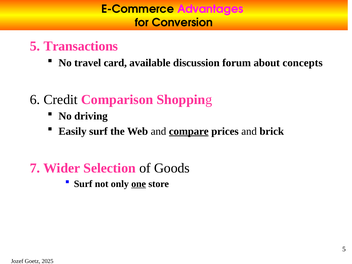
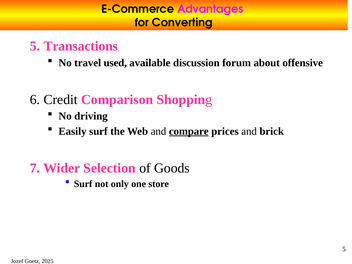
Conversion: Conversion -> Converting
card: card -> used
concepts: concepts -> offensive
one underline: present -> none
